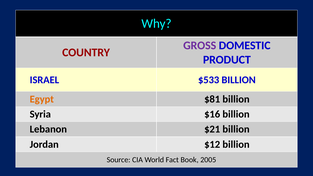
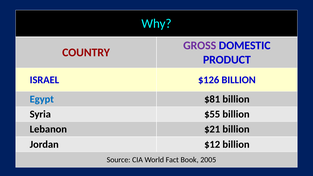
$533: $533 -> $126
Egypt colour: orange -> blue
$16: $16 -> $55
